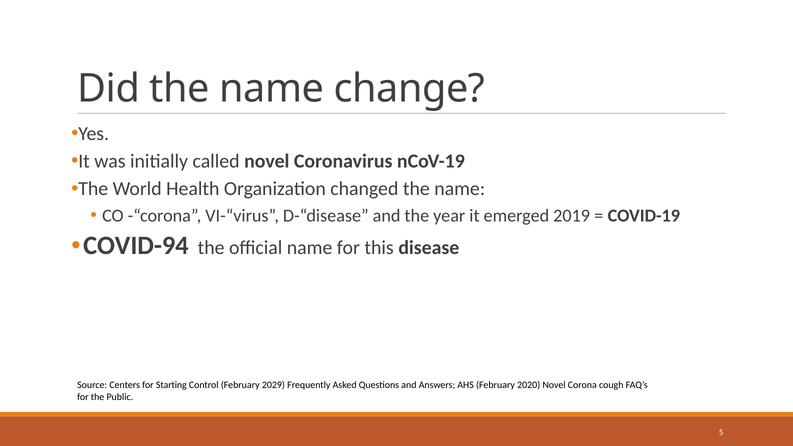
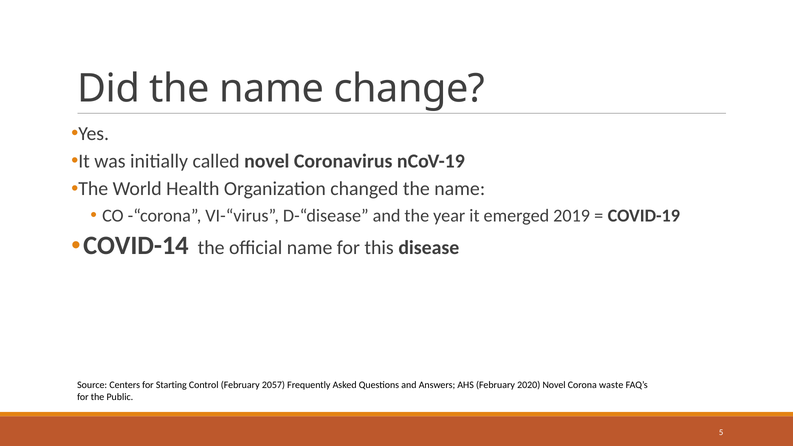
COVID-94: COVID-94 -> COVID-14
2029: 2029 -> 2057
cough: cough -> waste
